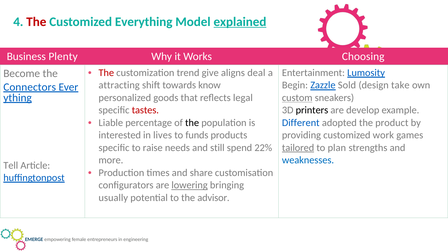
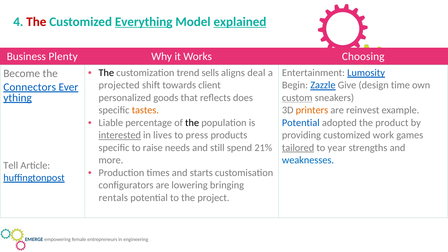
Everything underline: none -> present
The at (106, 73) colour: red -> black
give: give -> sells
attracting: attracting -> projected
know: know -> client
Sold: Sold -> Give
take: take -> time
legal: legal -> does
tastes colour: red -> orange
printers colour: black -> orange
develop: develop -> reinvest
Different at (301, 123): Different -> Potential
interested underline: none -> present
funds: funds -> press
22%: 22% -> 21%
plan: plan -> year
share: share -> starts
lowering underline: present -> none
usually: usually -> rentals
advisor: advisor -> project
